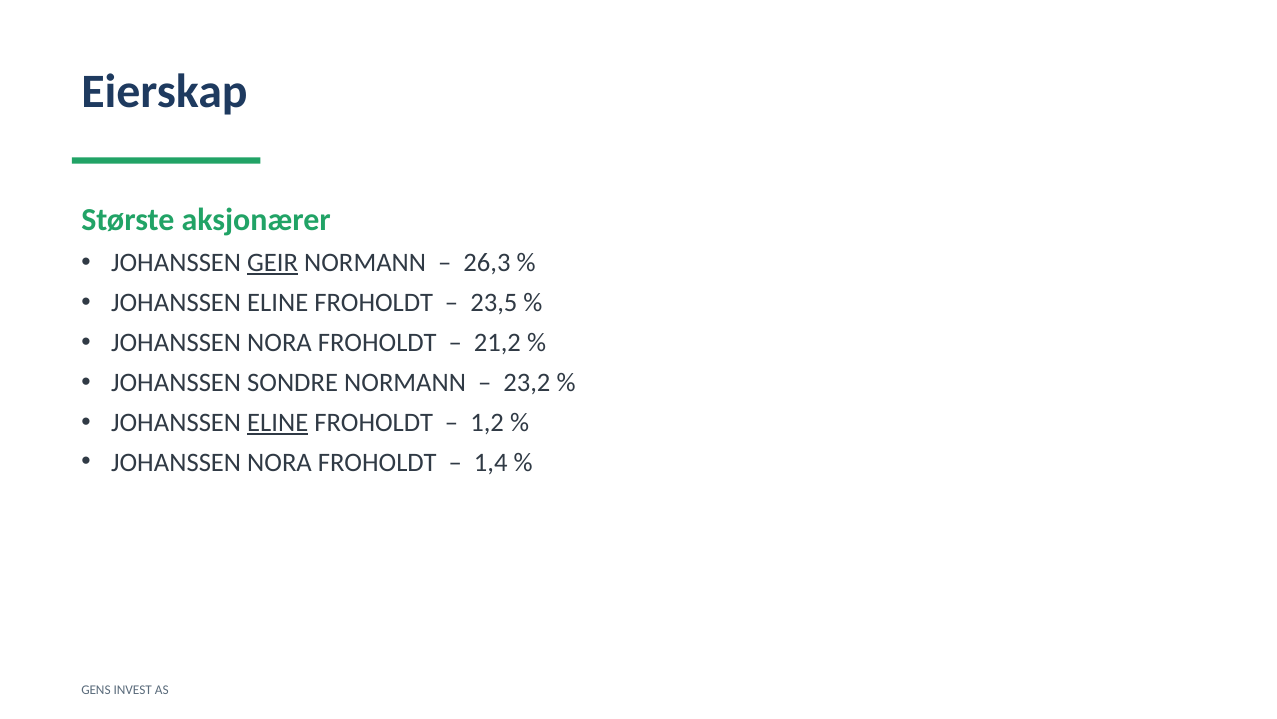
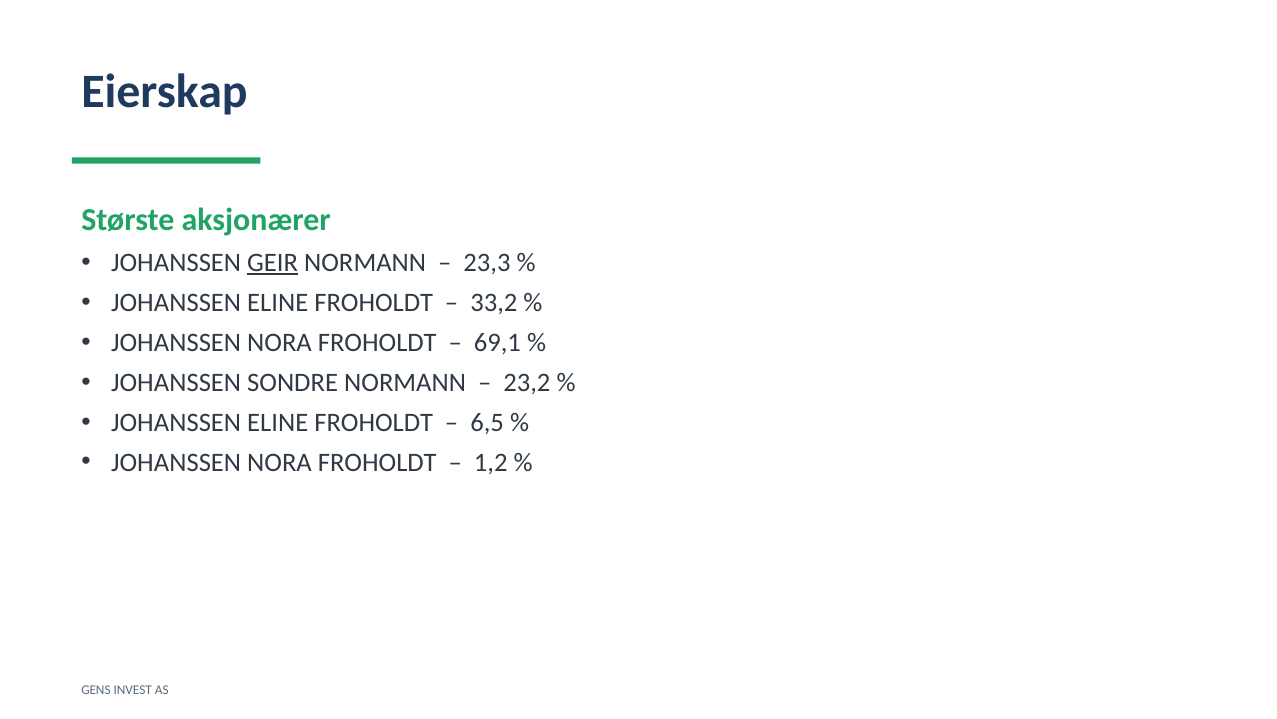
26,3: 26,3 -> 23,3
23,5: 23,5 -> 33,2
21,2: 21,2 -> 69,1
ELINE at (278, 422) underline: present -> none
1,2: 1,2 -> 6,5
1,4: 1,4 -> 1,2
